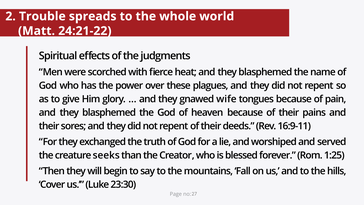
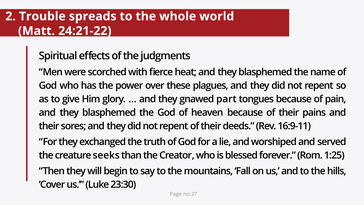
wife: wife -> part
